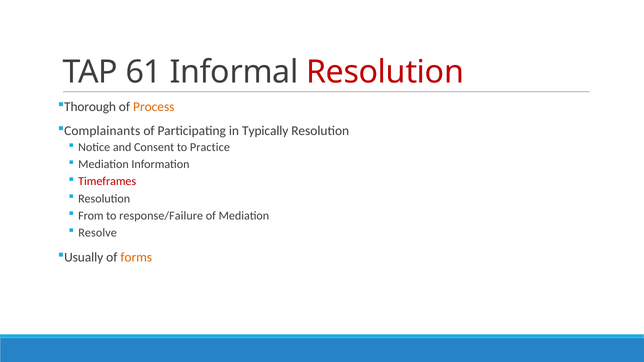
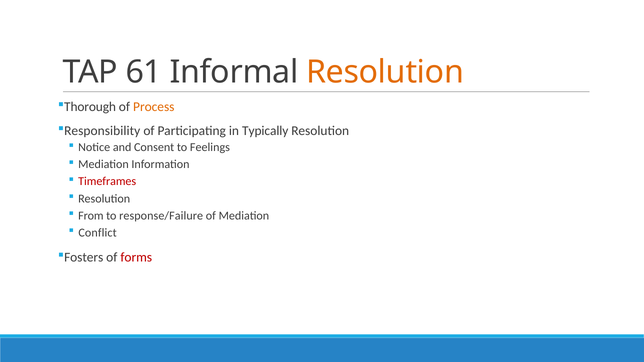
Resolution at (385, 72) colour: red -> orange
Complainants: Complainants -> Responsibility
Practice: Practice -> Feelings
Resolve: Resolve -> Conflict
Usually: Usually -> Fosters
forms colour: orange -> red
